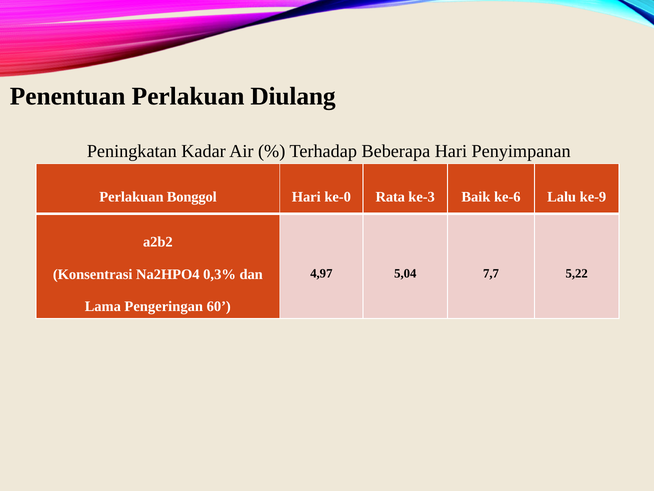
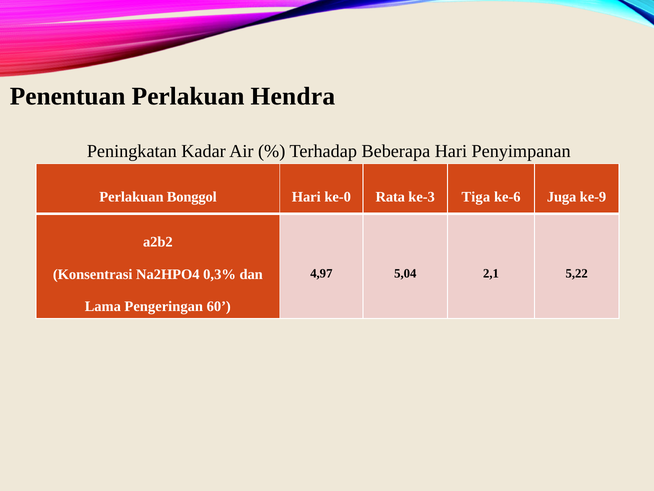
Diulang: Diulang -> Hendra
Baik: Baik -> Tiga
Lalu: Lalu -> Juga
7,7: 7,7 -> 2,1
